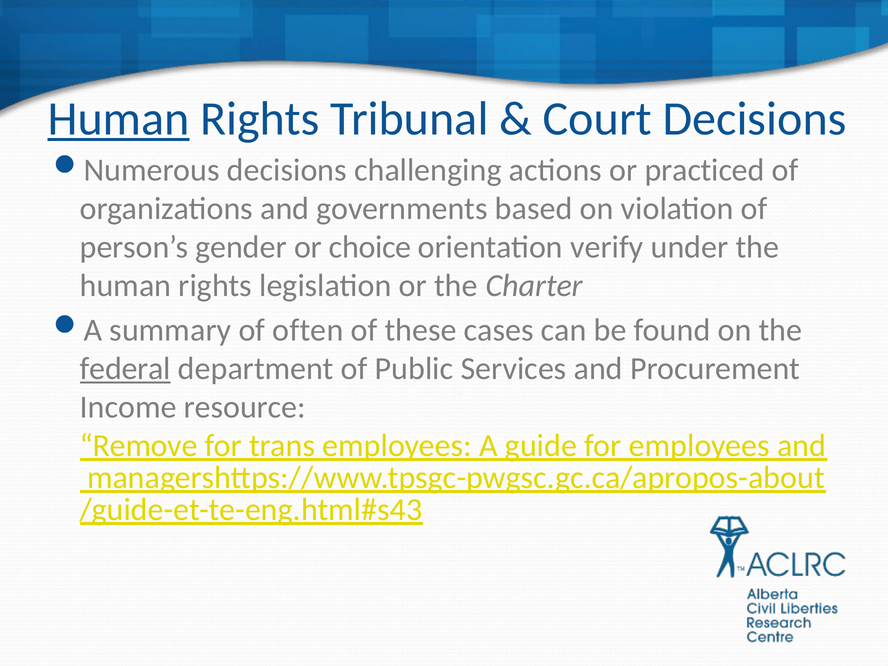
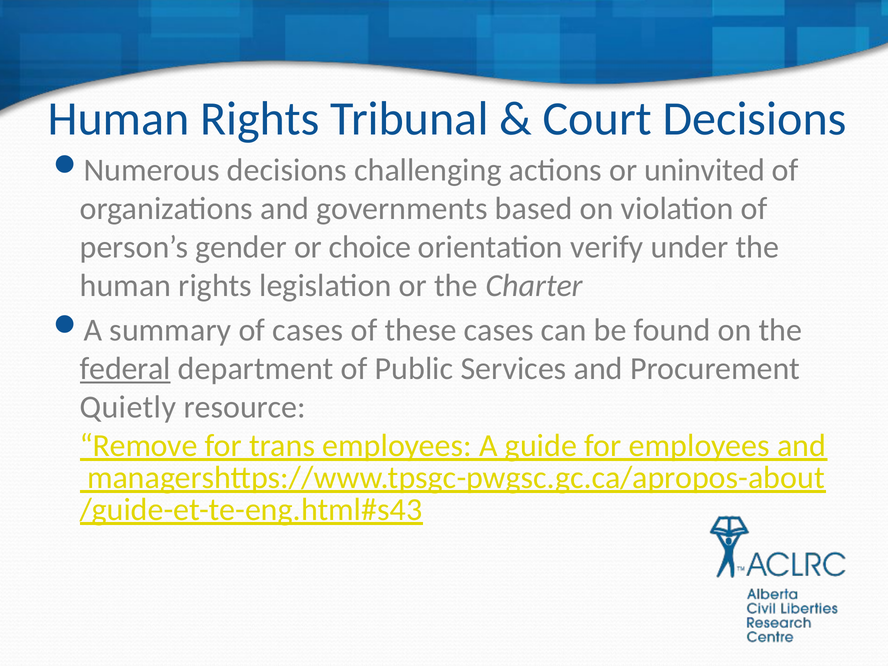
Human at (119, 119) underline: present -> none
practiced: practiced -> uninvited
of often: often -> cases
Income: Income -> Quietly
